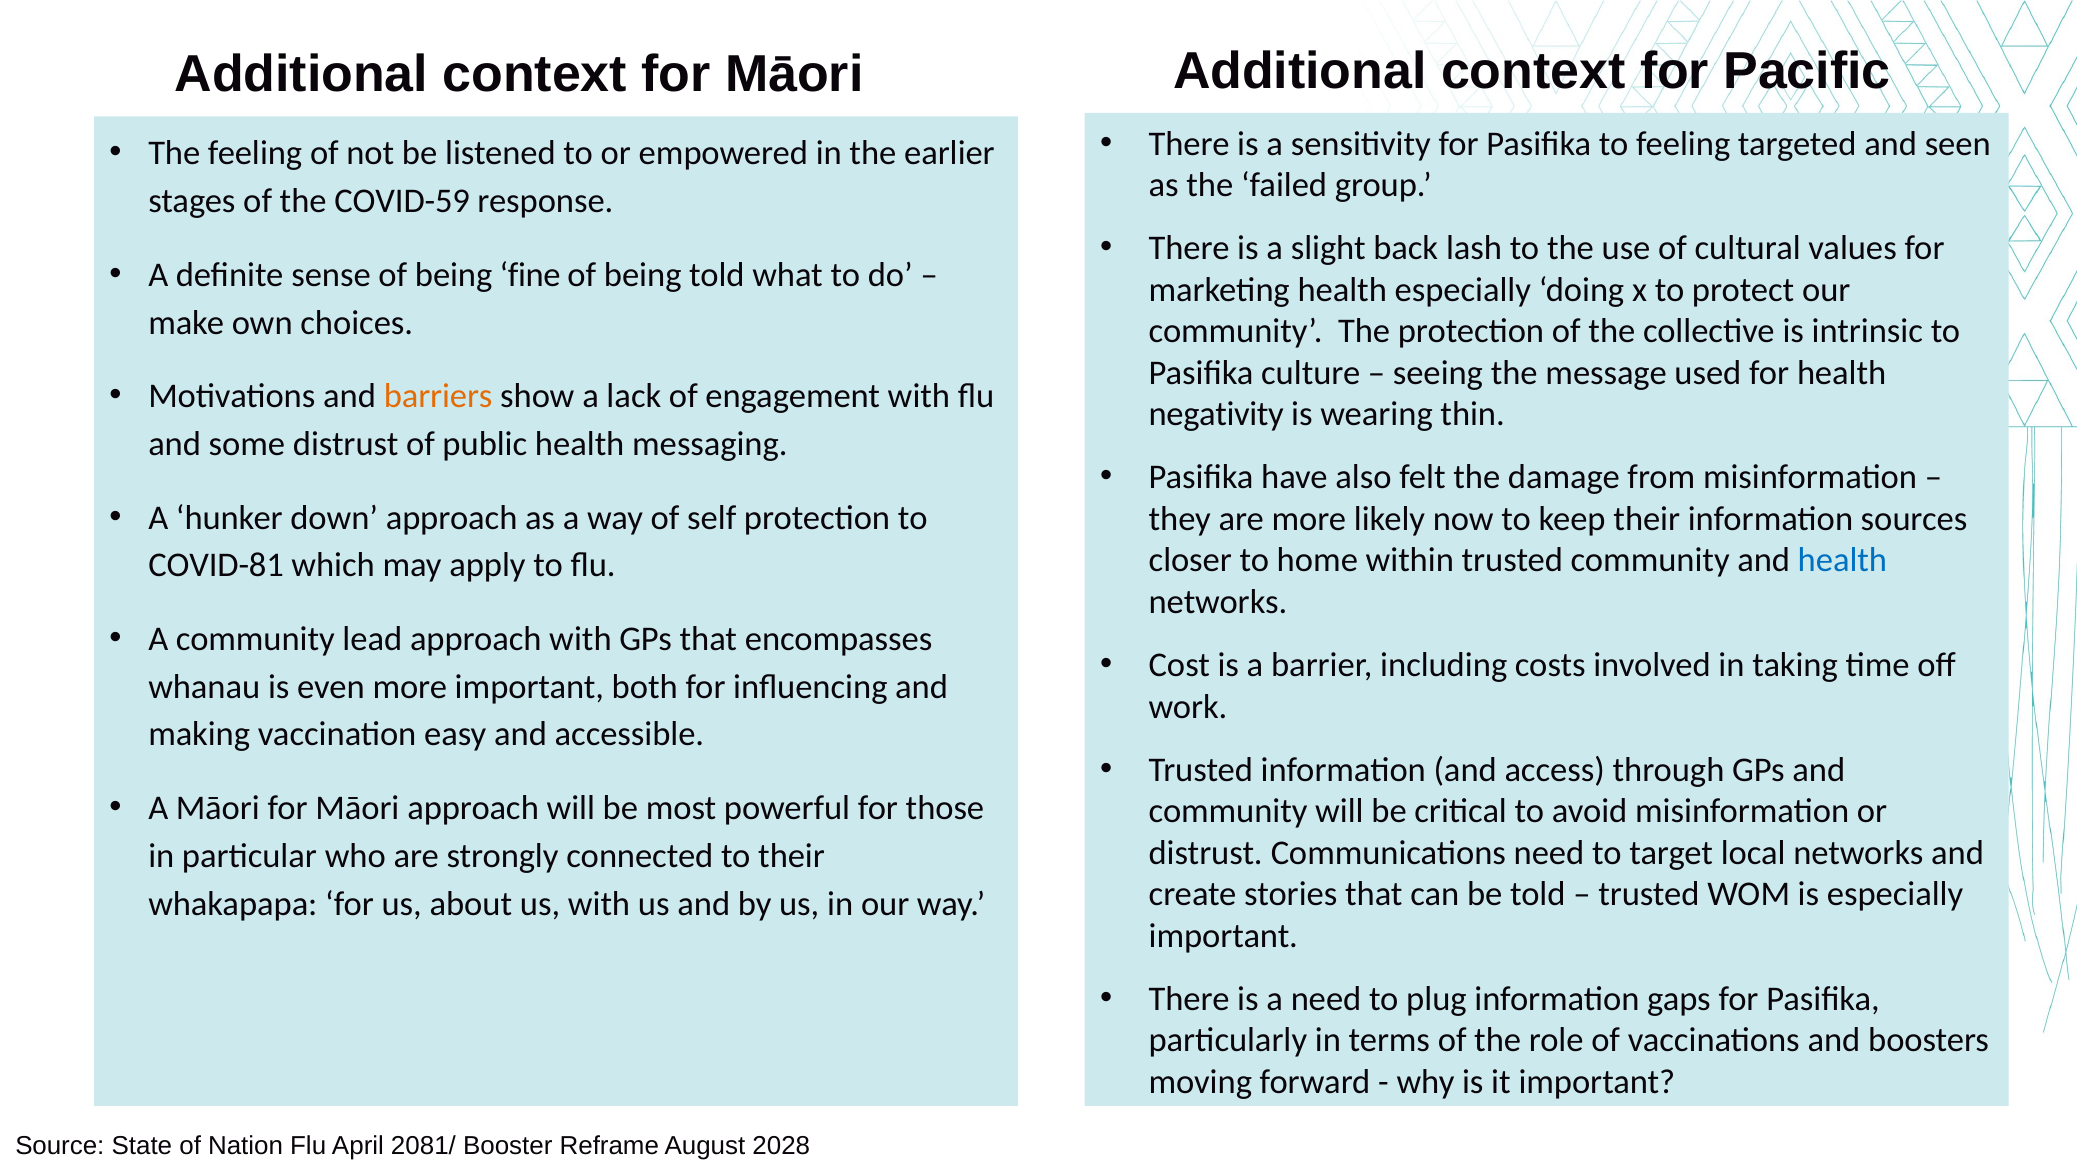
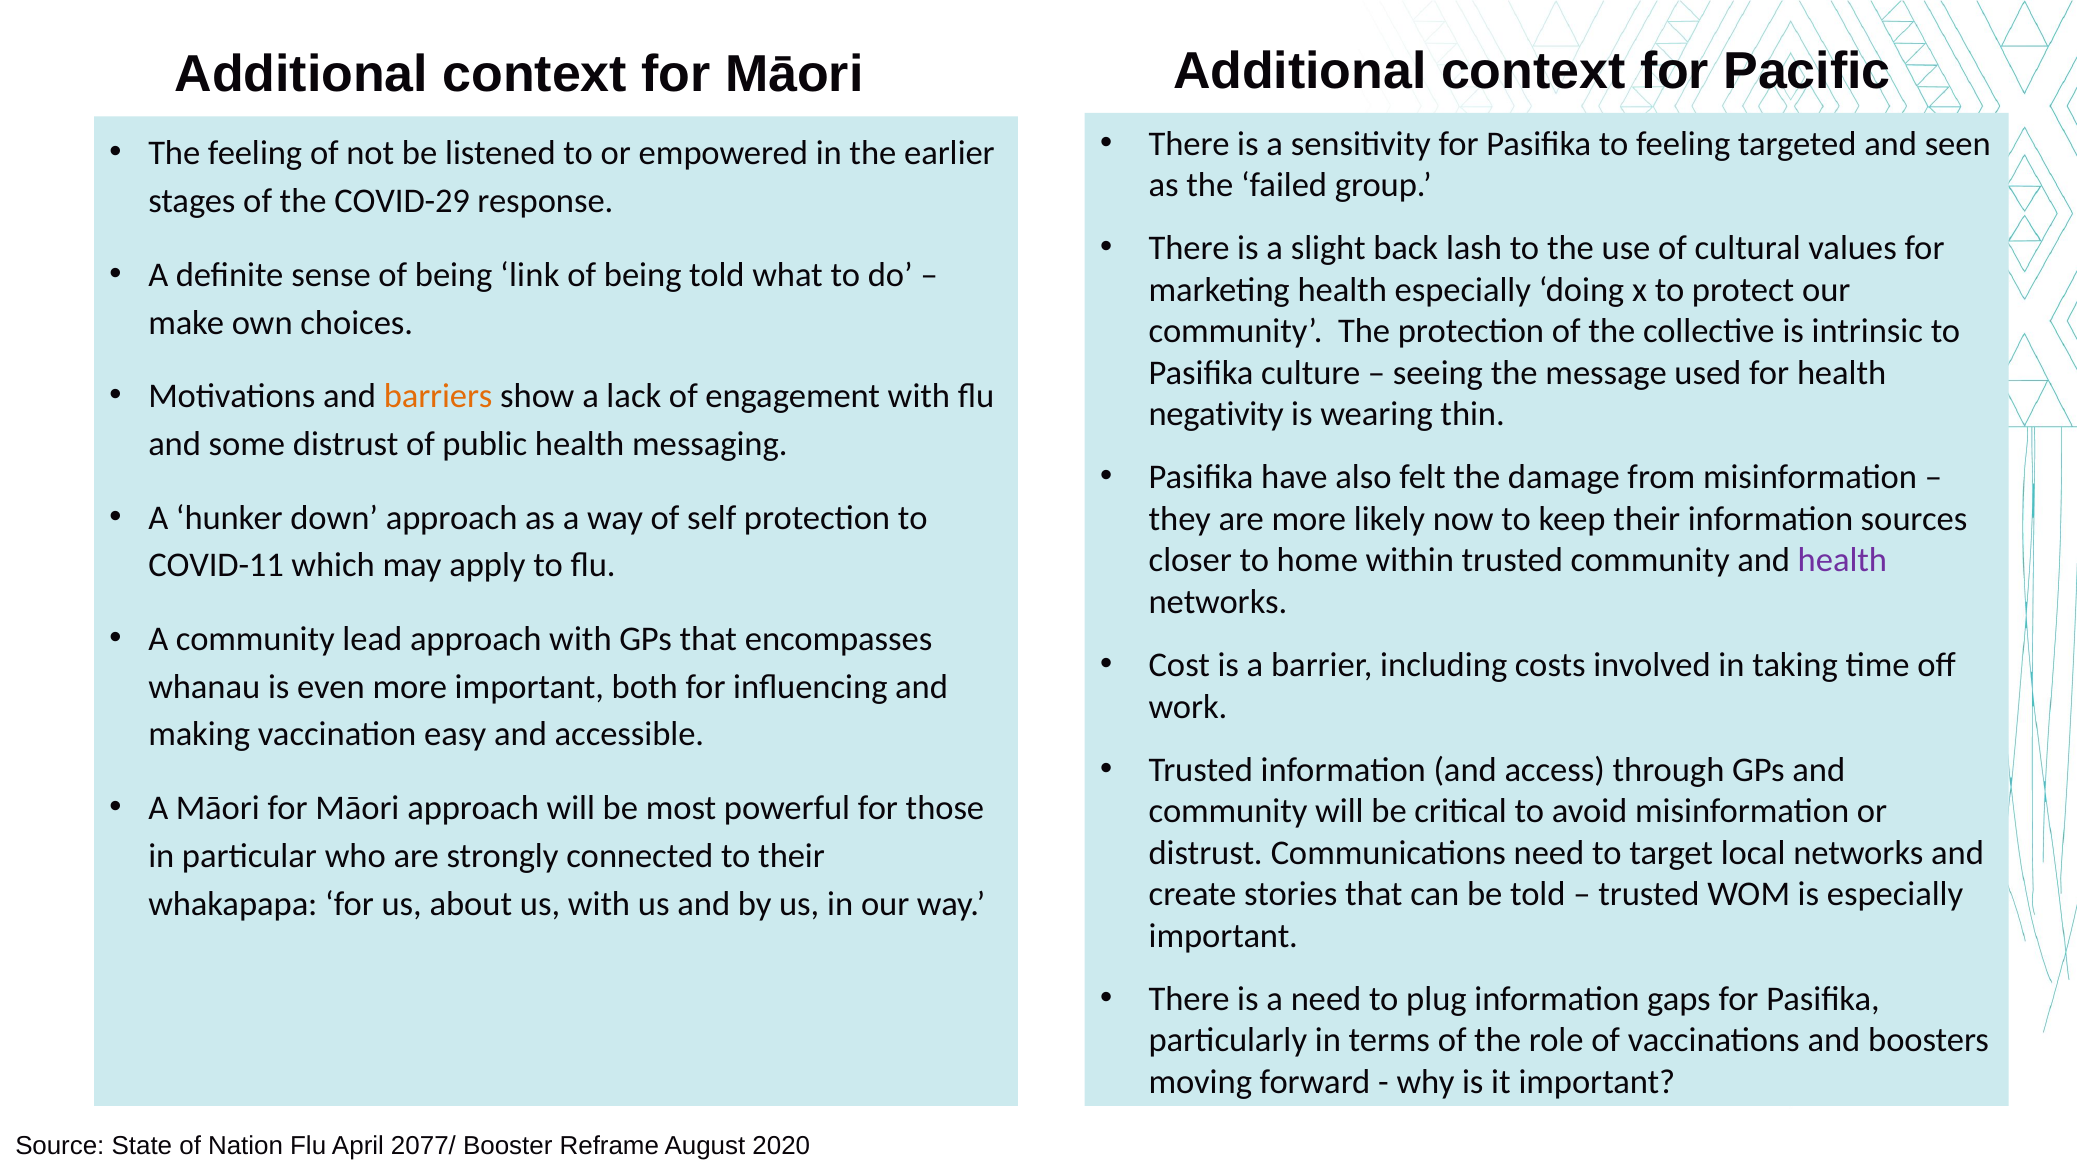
COVID-59: COVID-59 -> COVID-29
fine: fine -> link
health at (1842, 561) colour: blue -> purple
COVID-81: COVID-81 -> COVID-11
2081/: 2081/ -> 2077/
2028: 2028 -> 2020
